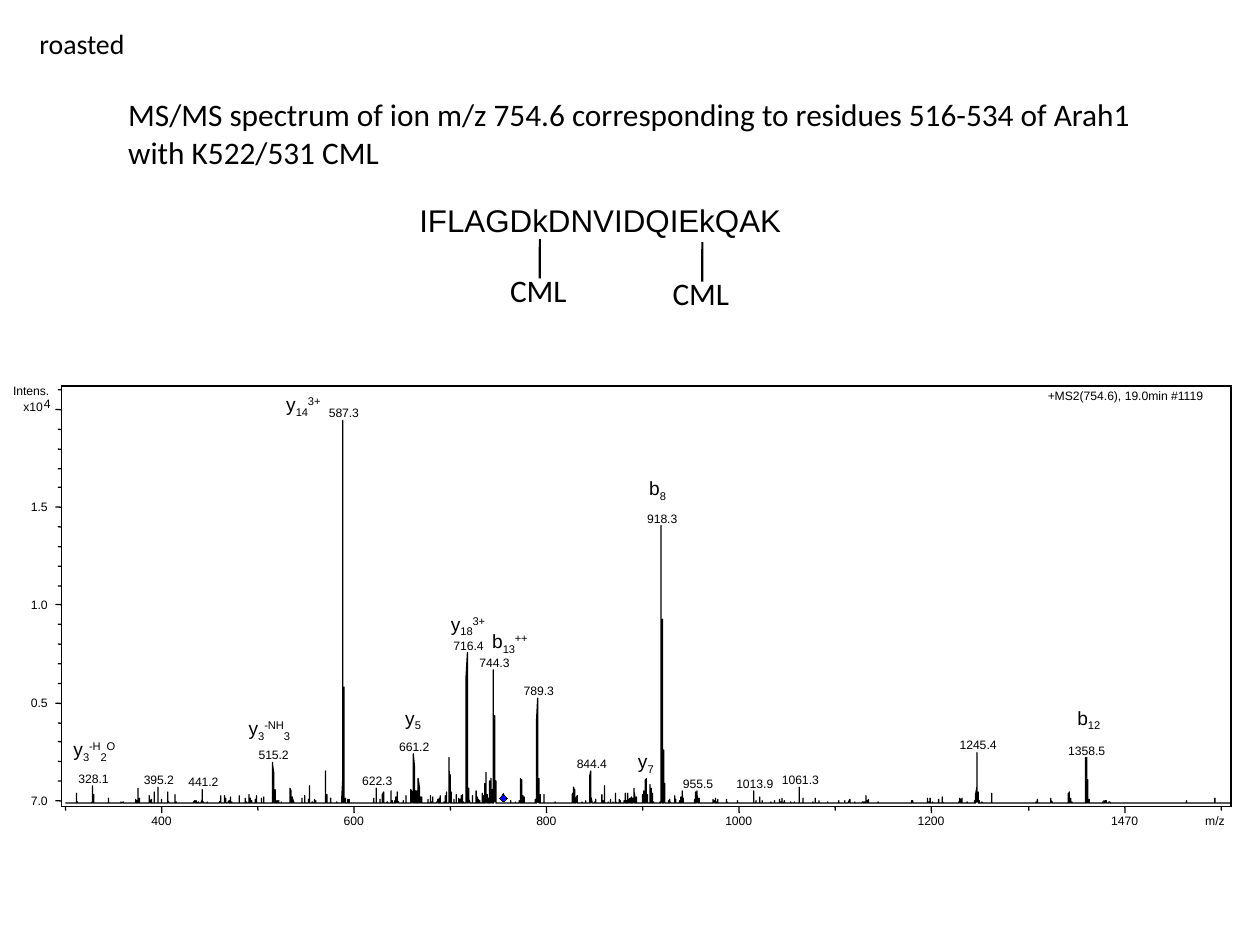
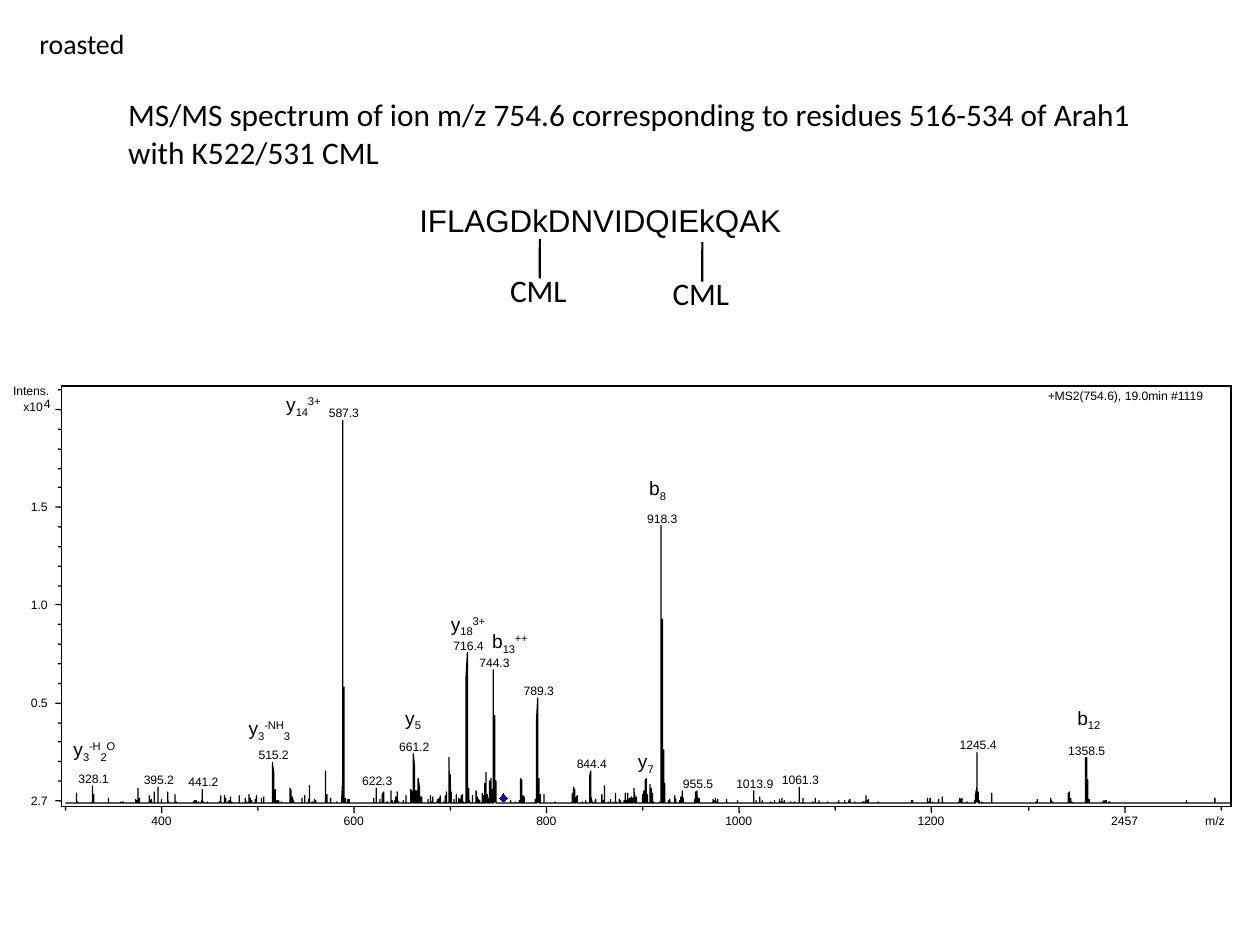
7.0: 7.0 -> 2.7
1470: 1470 -> 2457
